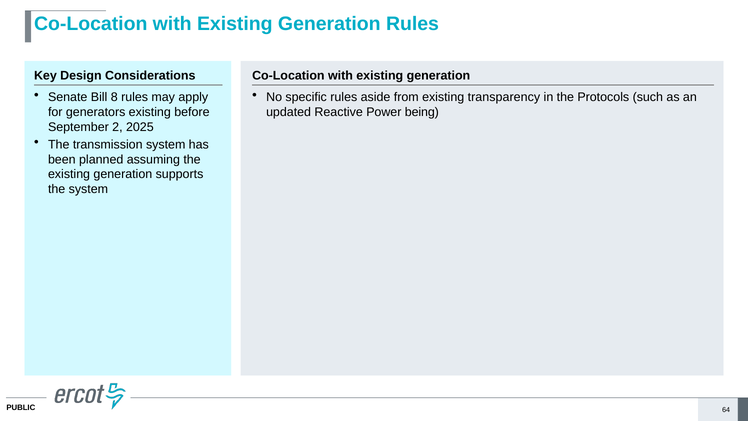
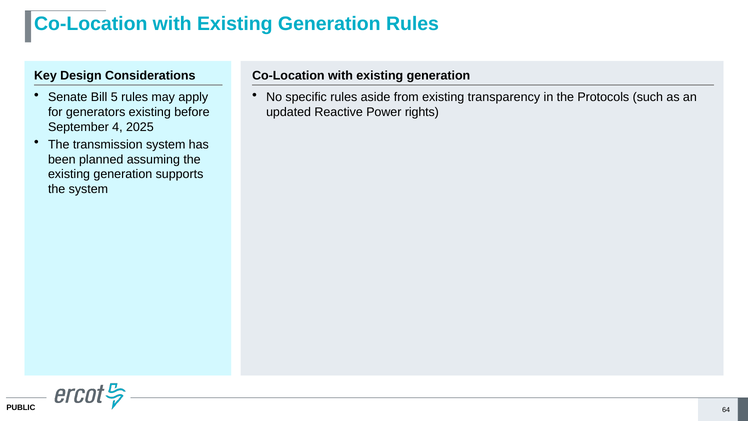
8: 8 -> 5
being: being -> rights
2: 2 -> 4
